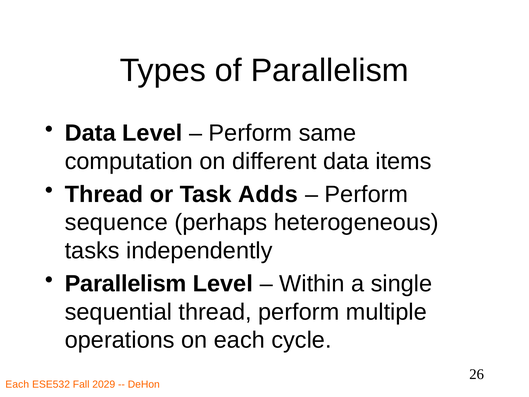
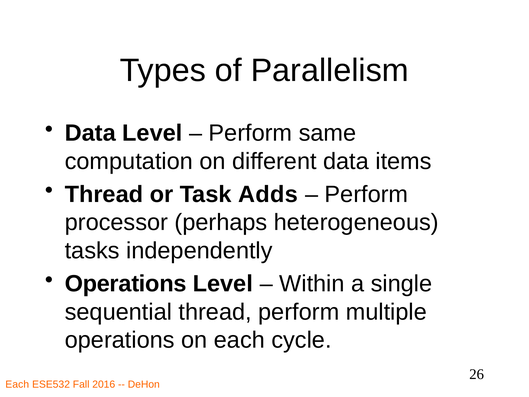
sequence: sequence -> processor
Parallelism at (126, 284): Parallelism -> Operations
2029: 2029 -> 2016
